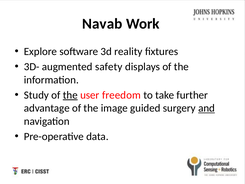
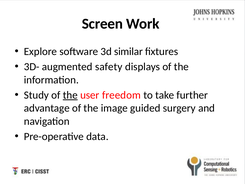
Navab: Navab -> Screen
reality: reality -> similar
and underline: present -> none
